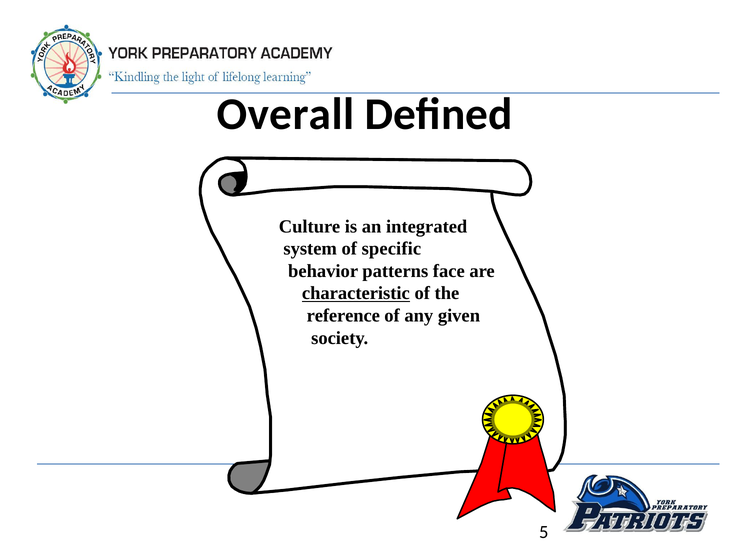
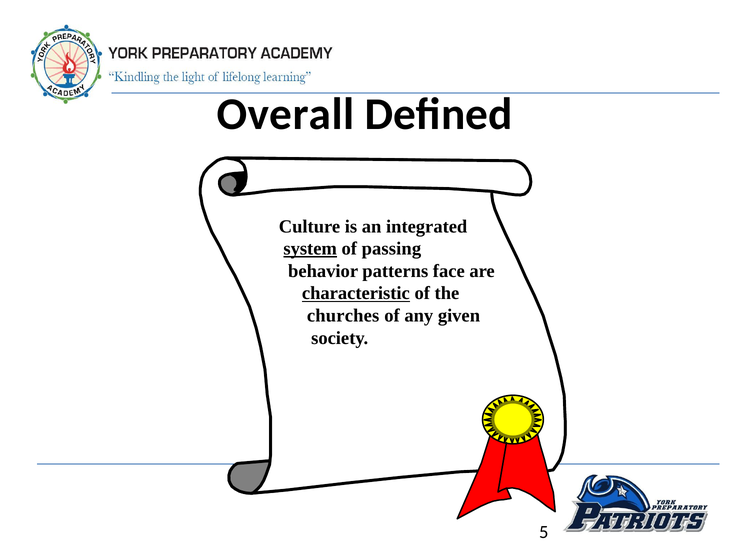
system underline: none -> present
specific: specific -> passing
reference: reference -> churches
